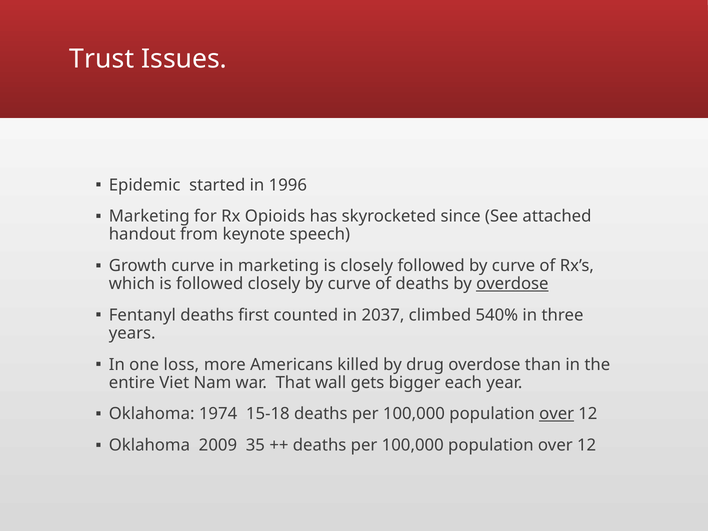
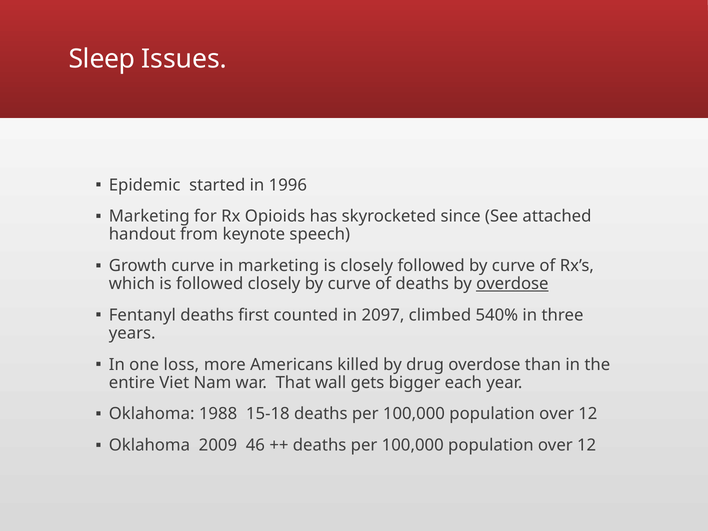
Trust: Trust -> Sleep
2037: 2037 -> 2097
1974: 1974 -> 1988
over at (557, 414) underline: present -> none
35: 35 -> 46
